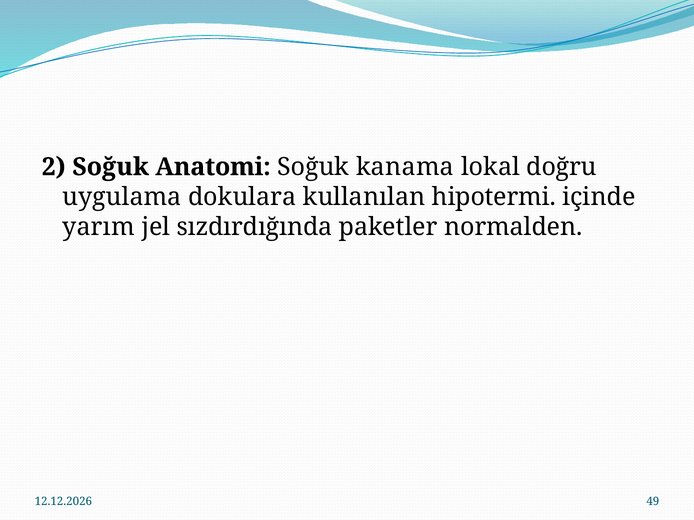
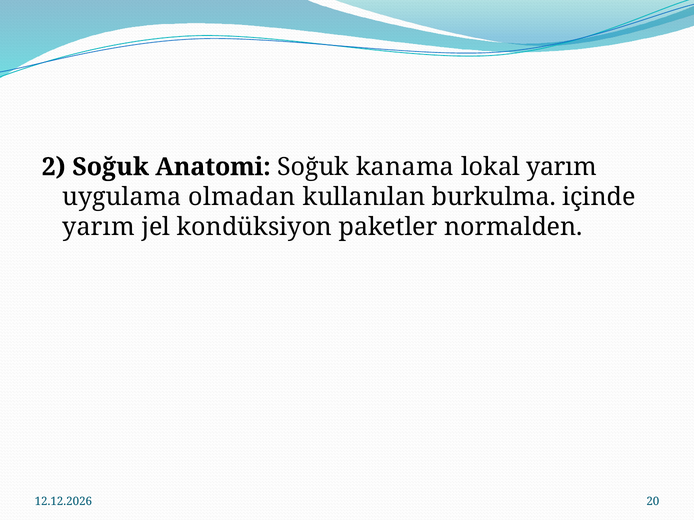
lokal doğru: doğru -> yarım
dokulara: dokulara -> olmadan
hipotermi: hipotermi -> burkulma
sızdırdığında: sızdırdığında -> kondüksiyon
49: 49 -> 20
